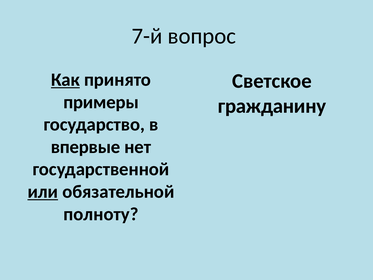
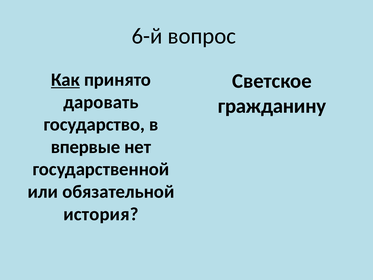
7-й: 7-й -> 6-й
примеры: примеры -> даровать
или underline: present -> none
полноту: полноту -> история
